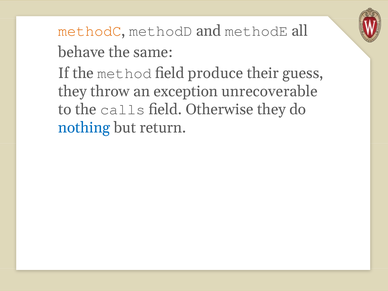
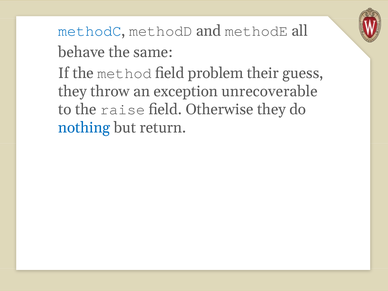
methodC colour: orange -> blue
produce: produce -> problem
calls: calls -> raise
